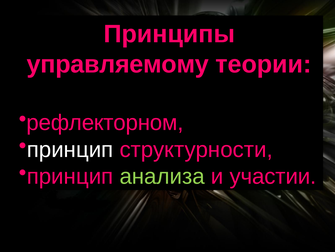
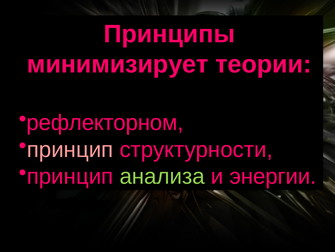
управляемому: управляемому -> минимизирует
принцип at (70, 149) colour: white -> pink
участии: участии -> энергии
